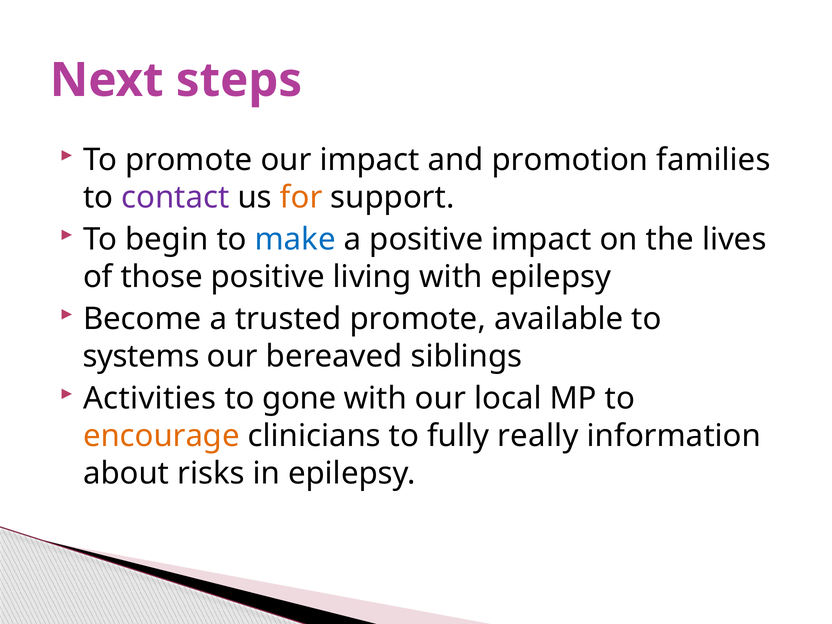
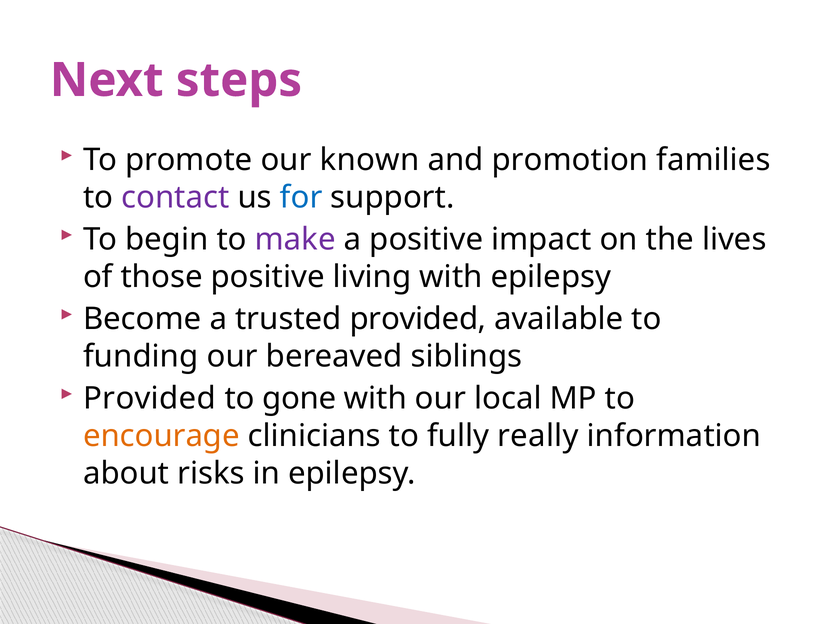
our impact: impact -> known
for colour: orange -> blue
make colour: blue -> purple
trusted promote: promote -> provided
systems: systems -> funding
Activities at (150, 398): Activities -> Provided
